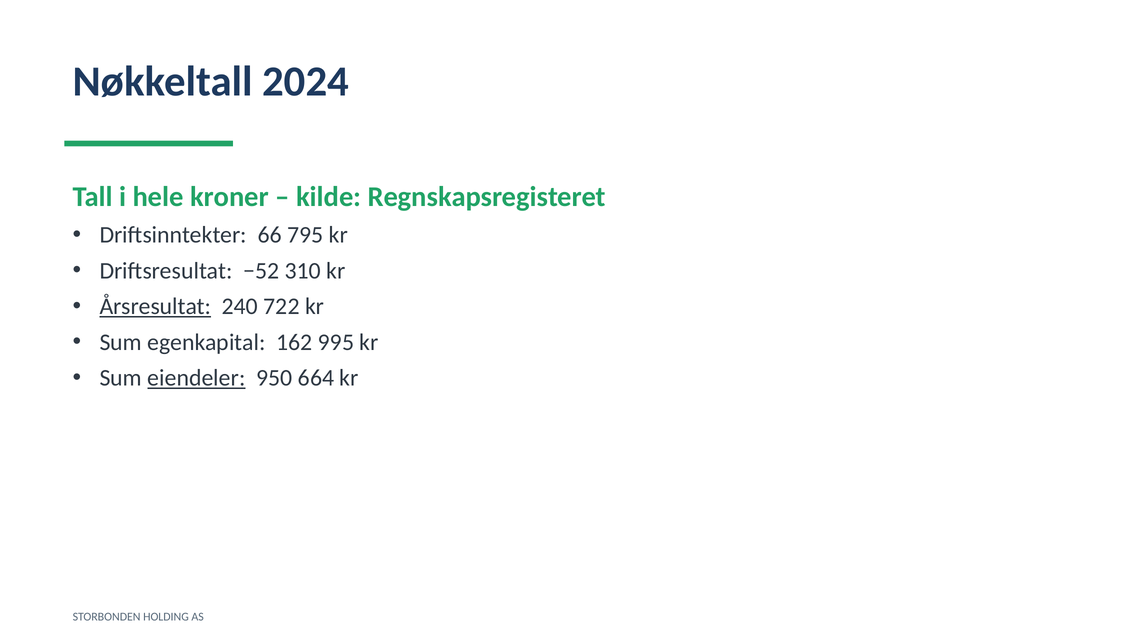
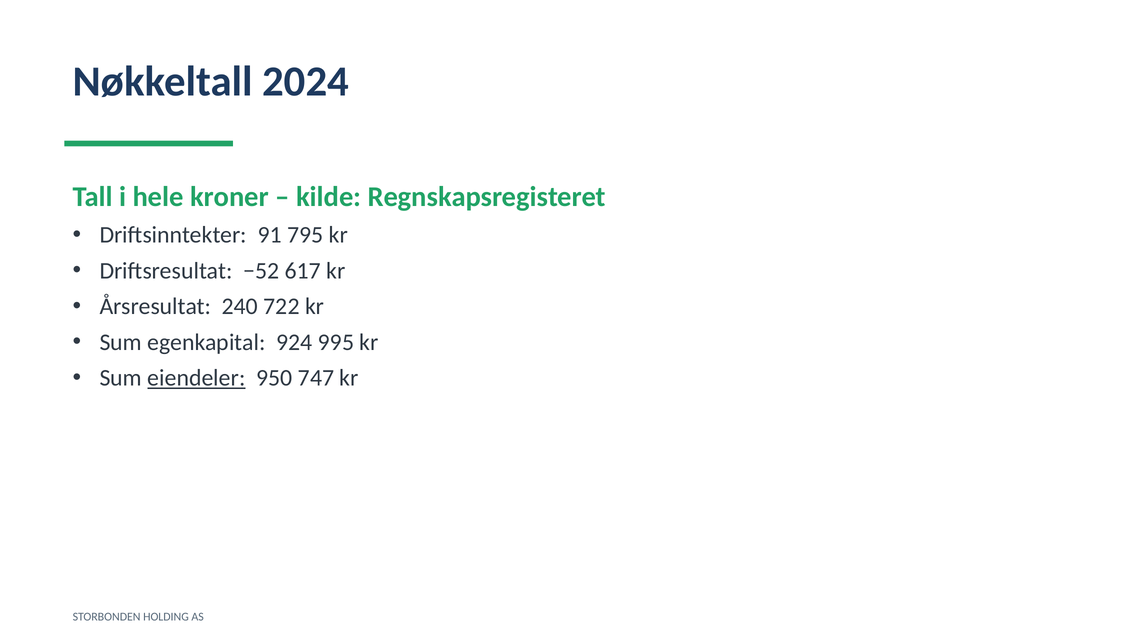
66: 66 -> 91
310: 310 -> 617
Årsresultat underline: present -> none
162: 162 -> 924
664: 664 -> 747
